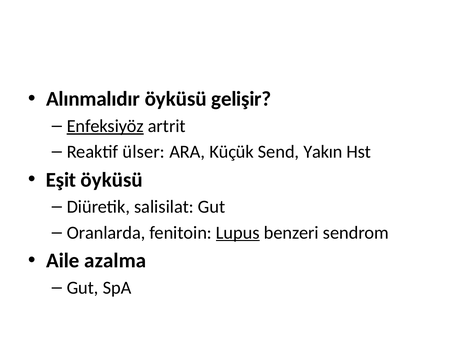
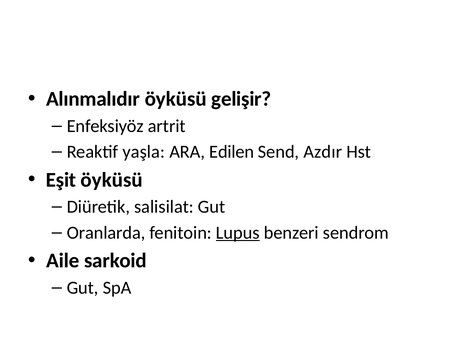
Enfeksiyöz underline: present -> none
ülser: ülser -> yaşla
Küçük: Küçük -> Edilen
Yakın: Yakın -> Azdır
azalma: azalma -> sarkoid
